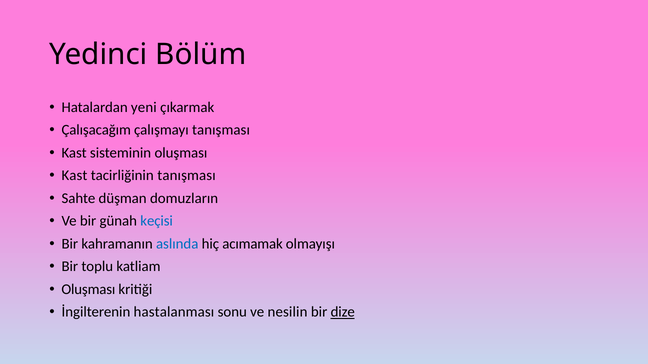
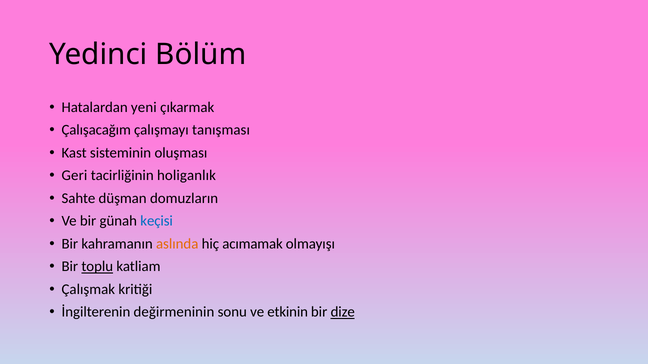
Kast at (75, 176): Kast -> Geri
tacirliğinin tanışması: tanışması -> holiganlık
aslında colour: blue -> orange
toplu underline: none -> present
Oluşması at (88, 290): Oluşması -> Çalışmak
hastalanması: hastalanması -> değirmeninin
nesilin: nesilin -> etkinin
